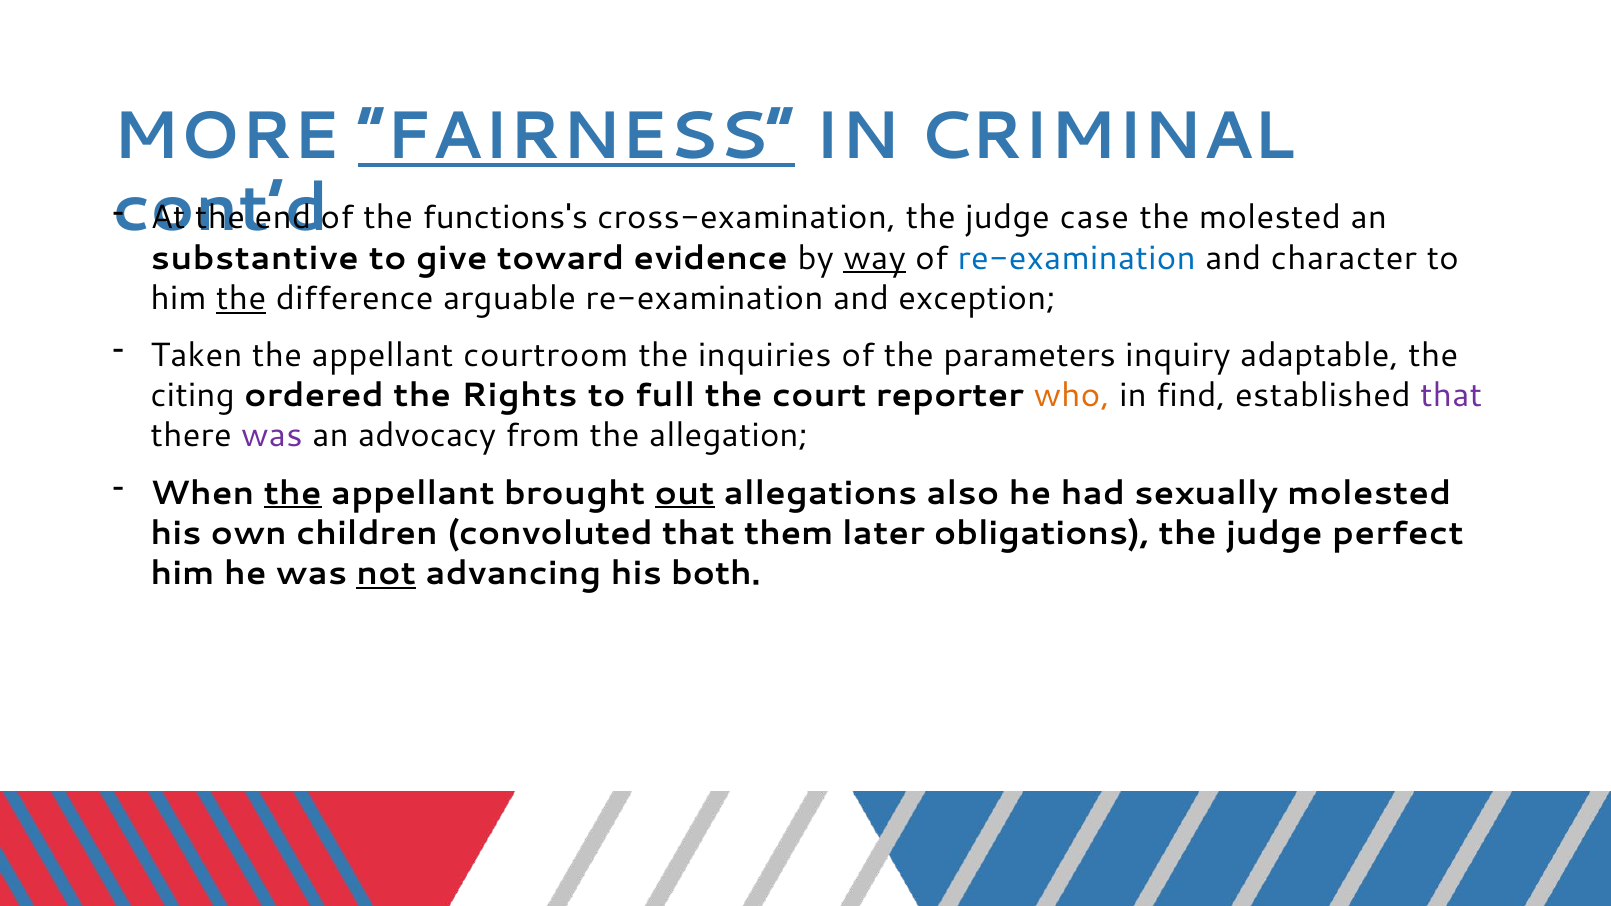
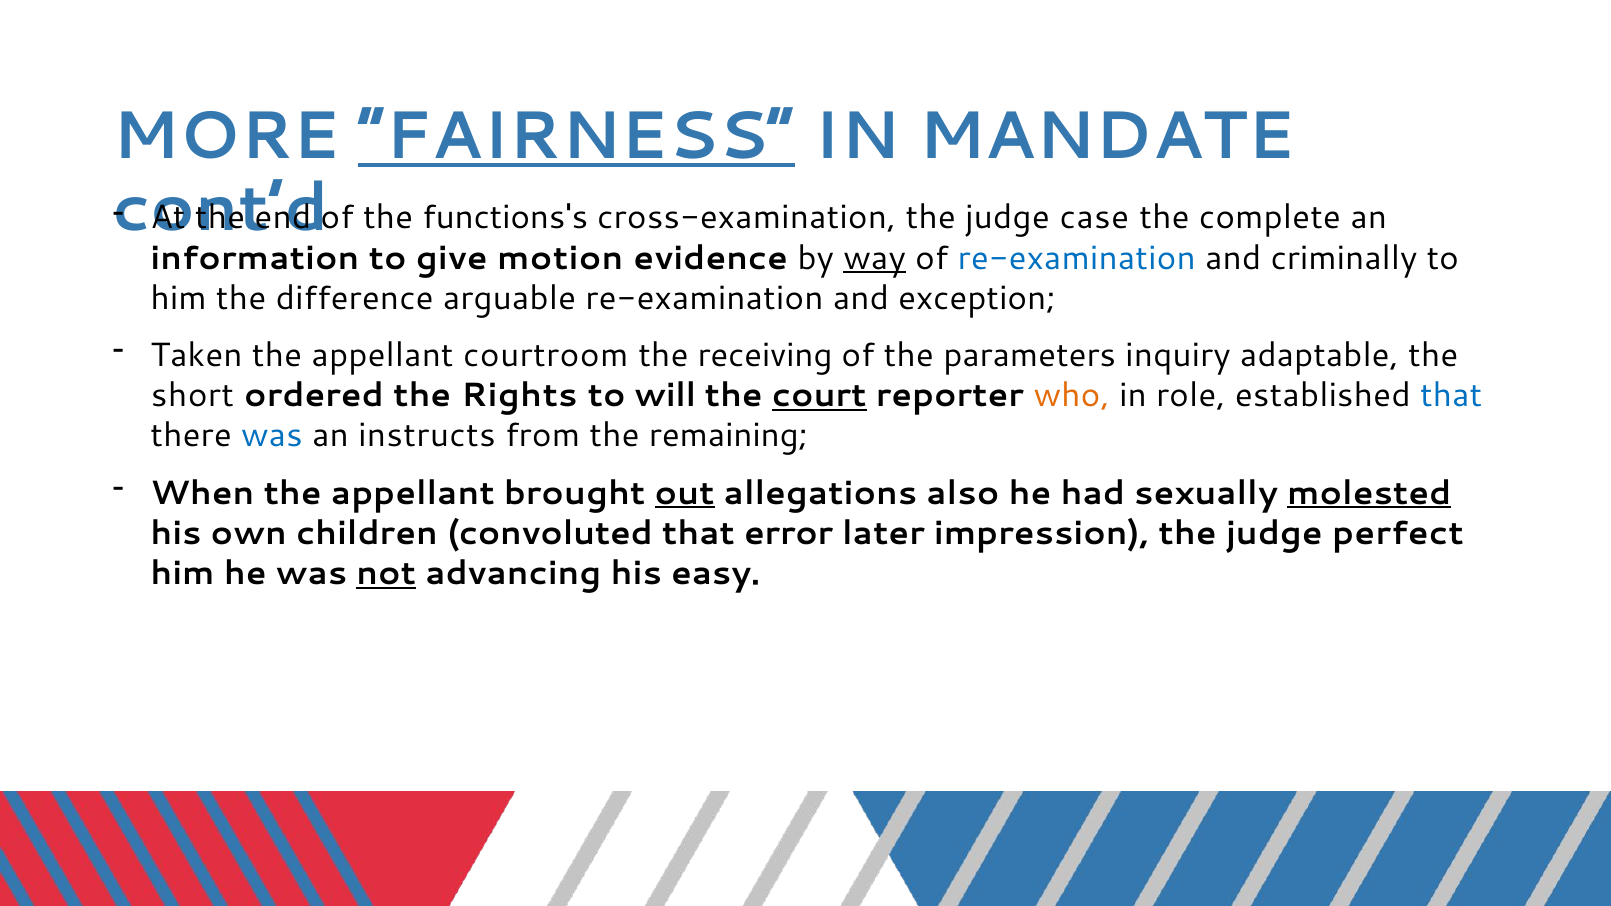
CRIMINAL: CRIMINAL -> MANDATE
the molested: molested -> complete
substantive: substantive -> information
toward: toward -> motion
character: character -> criminally
the at (241, 298) underline: present -> none
inquiries: inquiries -> receiving
citing: citing -> short
full: full -> will
court underline: none -> present
find: find -> role
that at (1451, 396) colour: purple -> blue
was at (272, 436) colour: purple -> blue
advocacy: advocacy -> instructs
allegation: allegation -> remaining
the at (293, 493) underline: present -> none
molested at (1369, 493) underline: none -> present
them: them -> error
obligations: obligations -> impression
both: both -> easy
